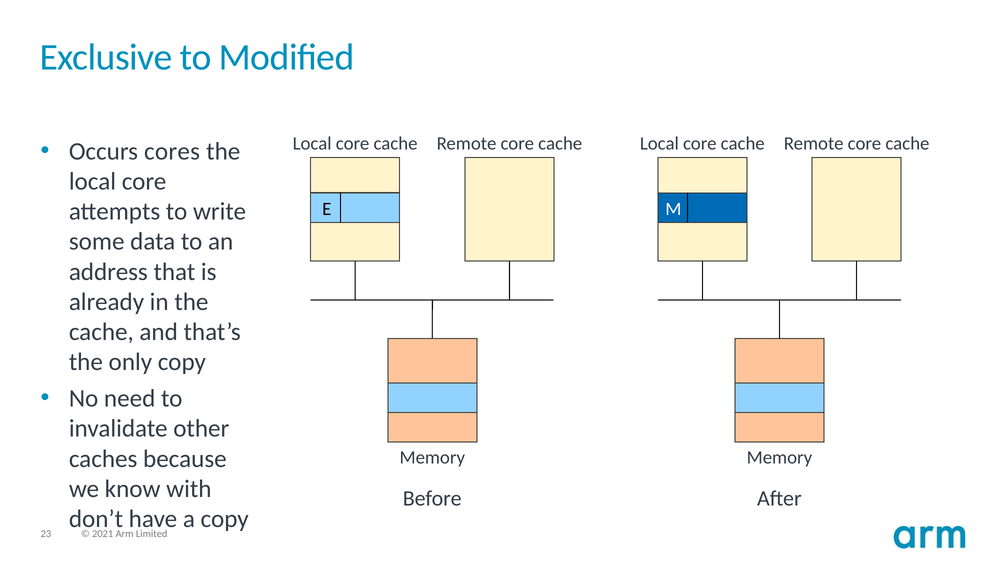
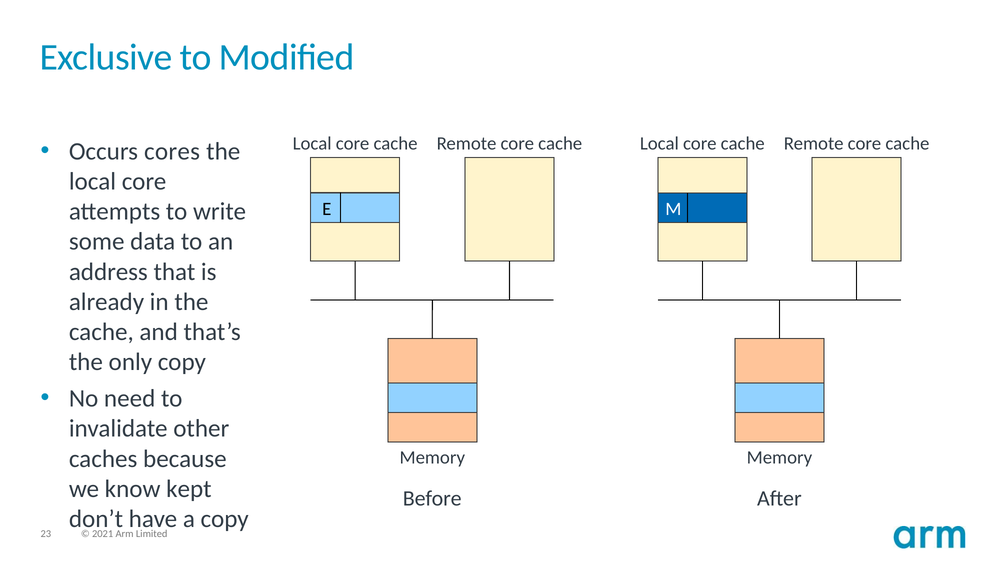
with: with -> kept
